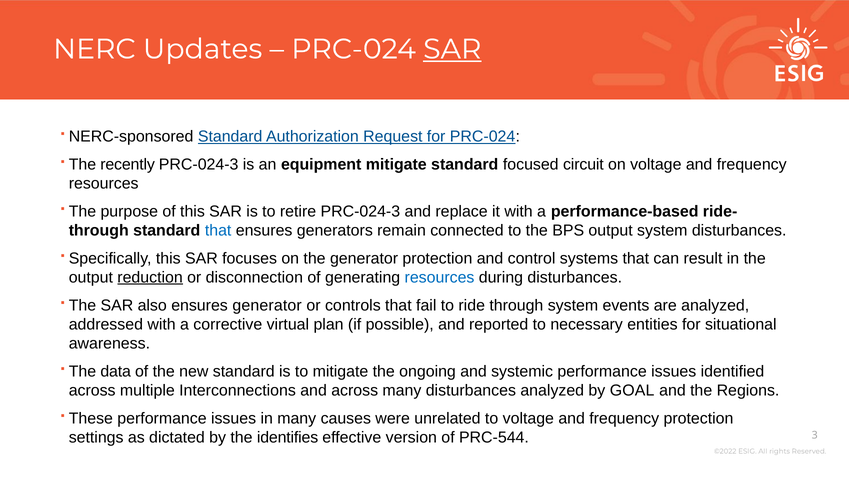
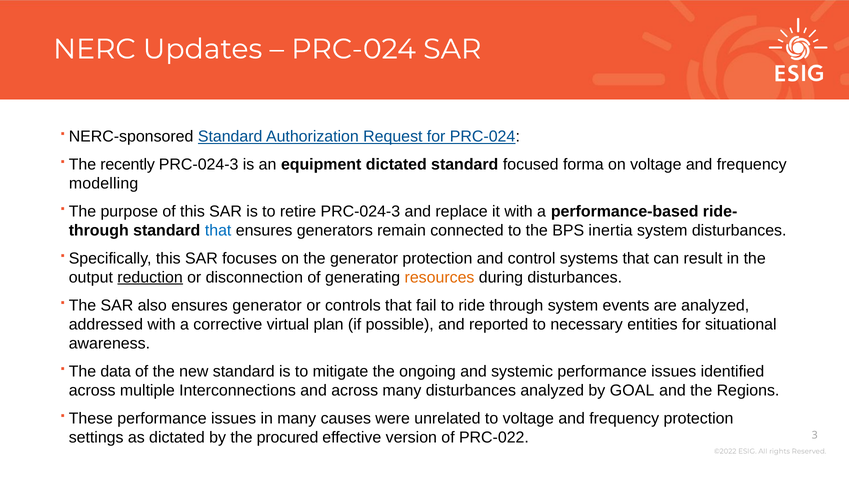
SAR at (452, 49) underline: present -> none
equipment mitigate: mitigate -> dictated
circuit: circuit -> forma
resources at (104, 184): resources -> modelling
BPS output: output -> inertia
resources at (440, 278) colour: blue -> orange
identifies: identifies -> procured
PRC-544: PRC-544 -> PRC-022
